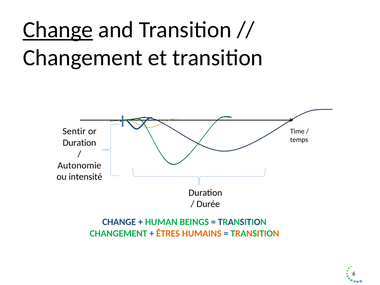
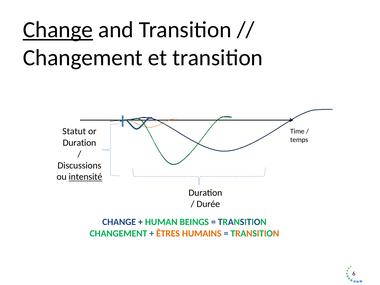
Sentir: Sentir -> Statut
Autonomie: Autonomie -> Discussions
intensité underline: none -> present
